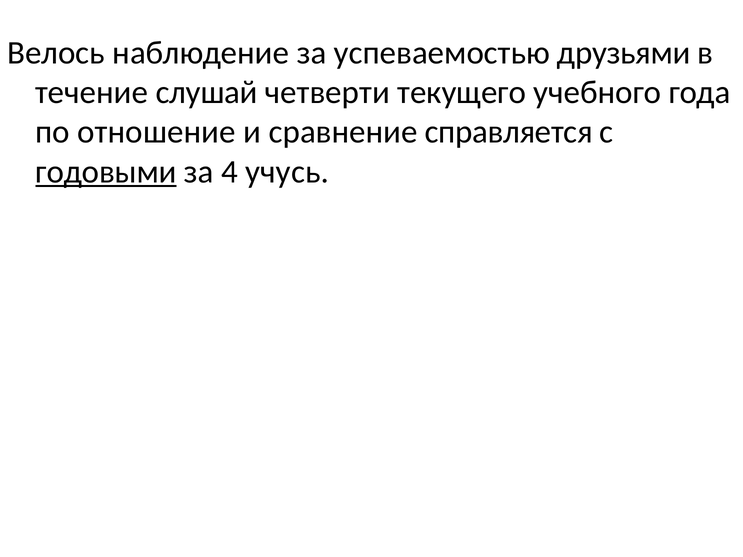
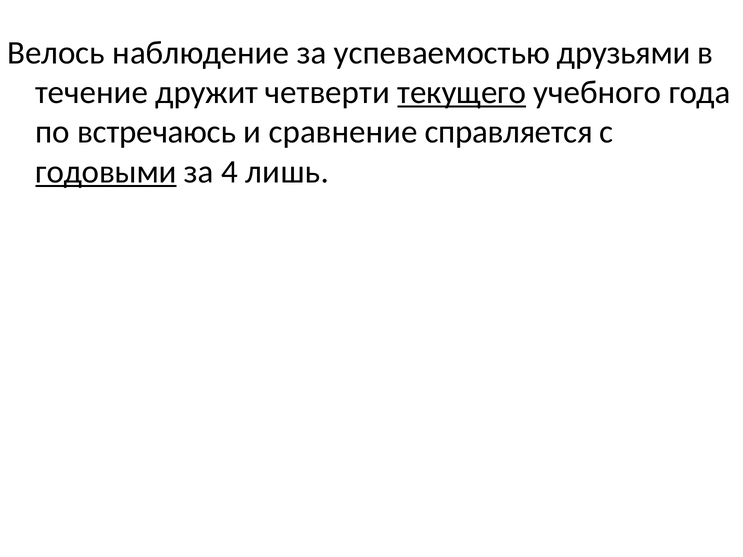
слушай: слушай -> дружит
текущего underline: none -> present
отношение: отношение -> встречаюсь
учусь: учусь -> лишь
